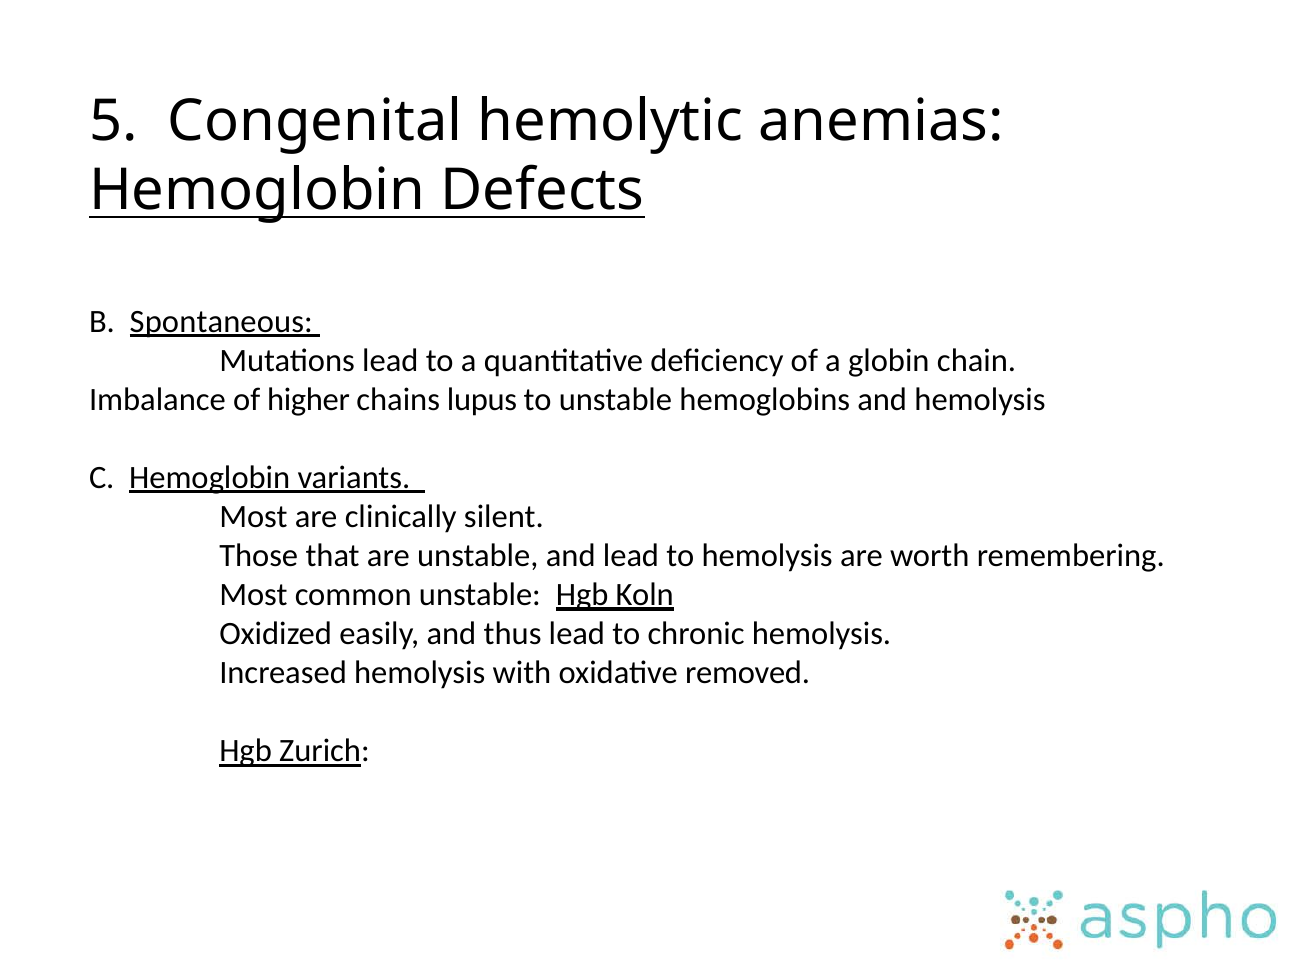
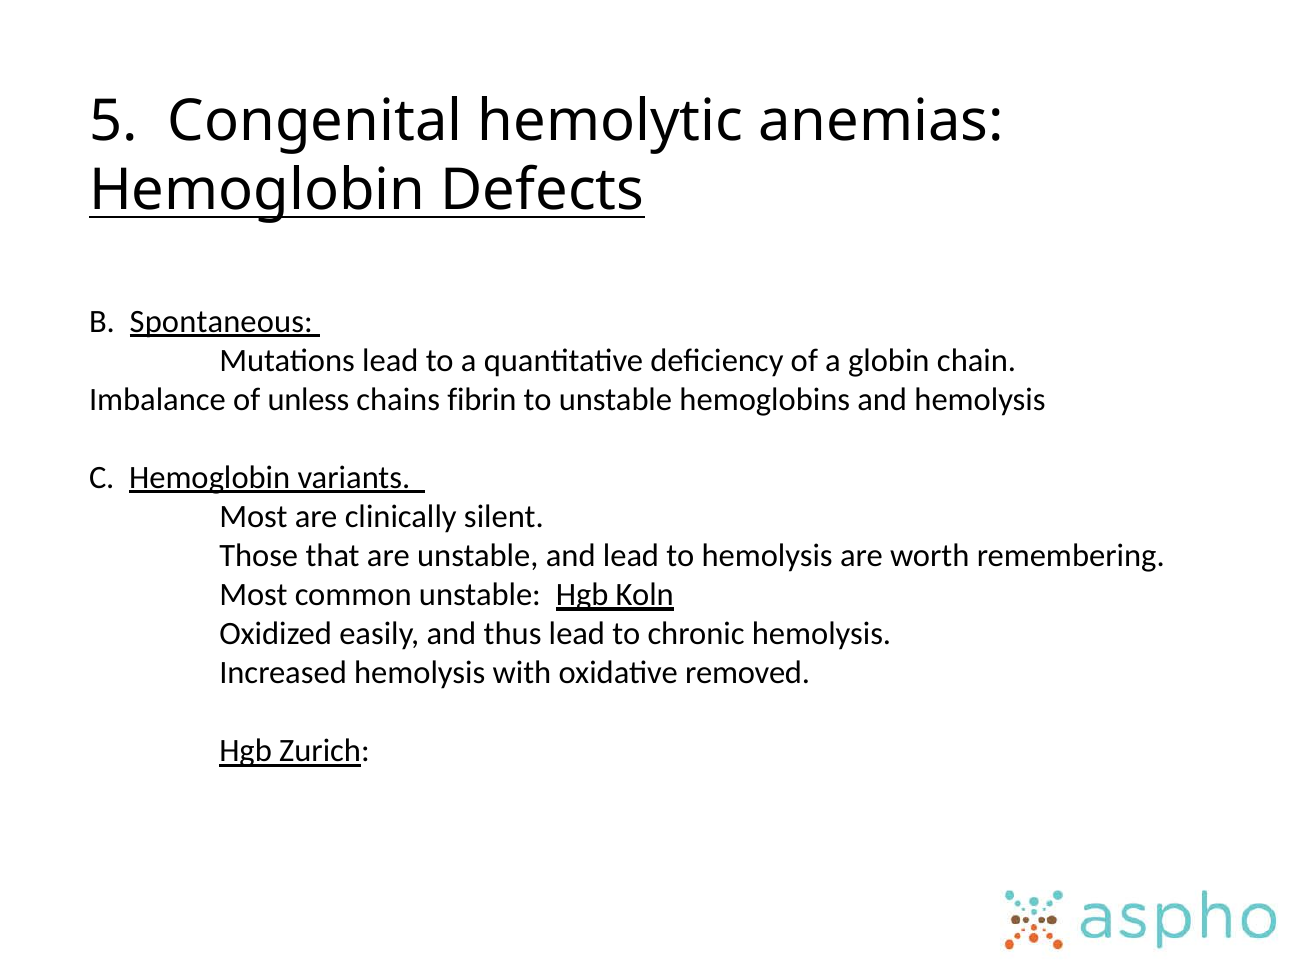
higher: higher -> unless
lupus: lupus -> fibrin
